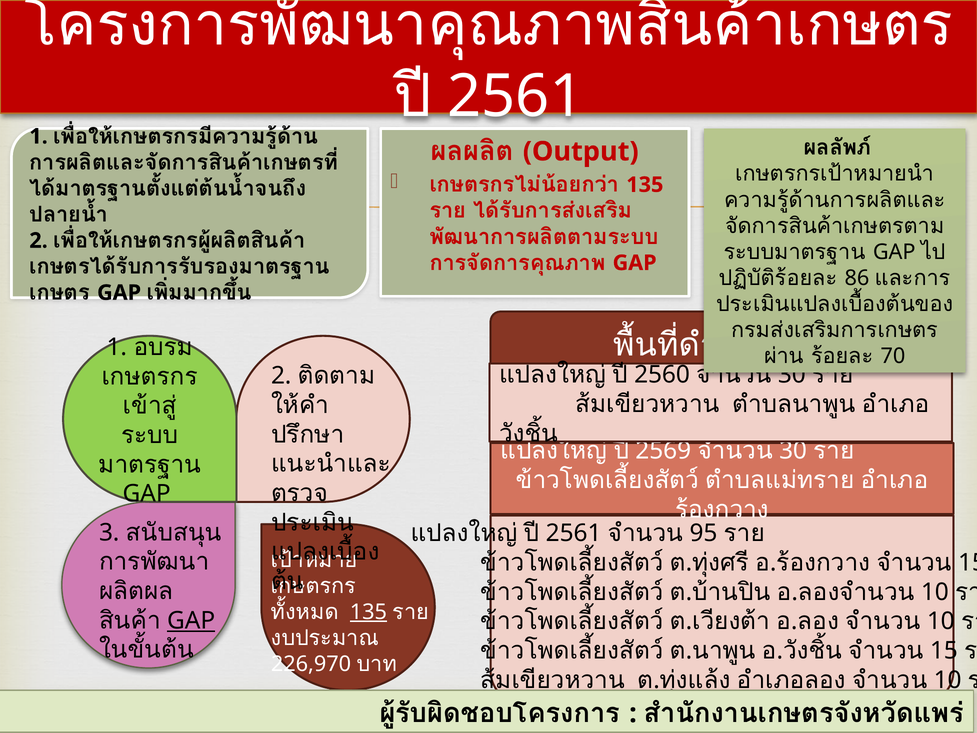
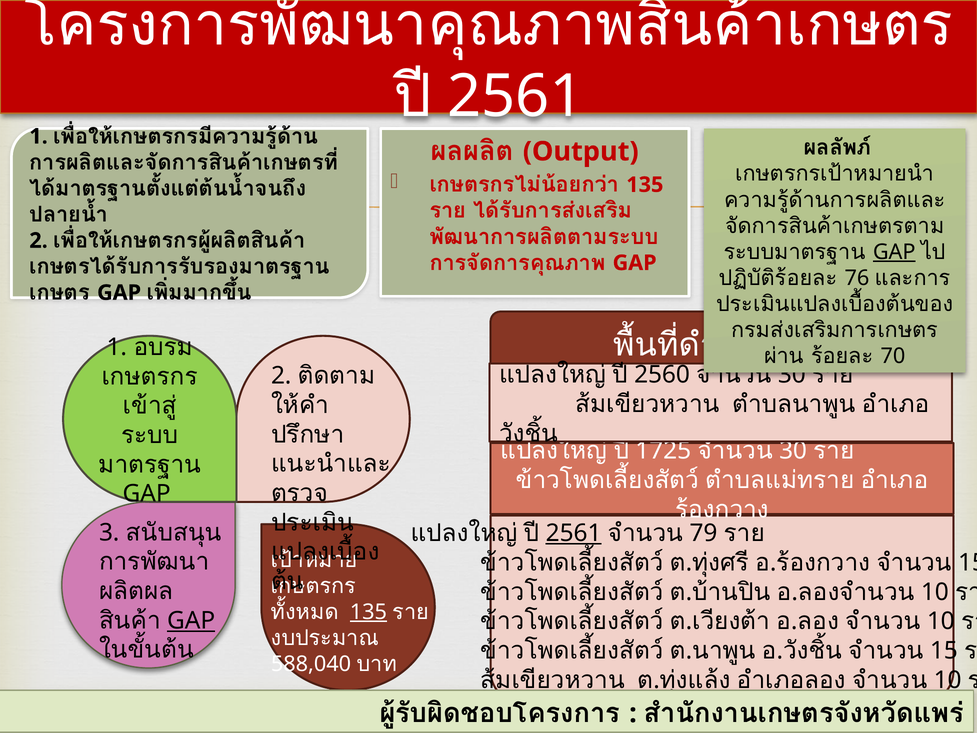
GAP at (894, 252) underline: none -> present
86: 86 -> 76
2569: 2569 -> 1725
2561 at (574, 533) underline: none -> present
95: 95 -> 79
226,970: 226,970 -> 588,040
